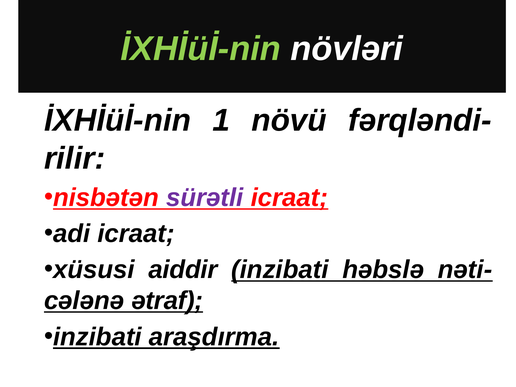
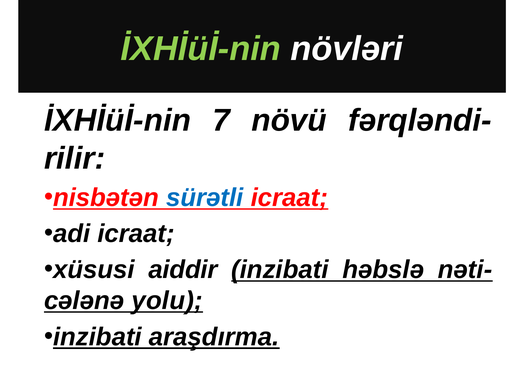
1: 1 -> 7
sürətli colour: purple -> blue
ətraf: ətraf -> yolu
